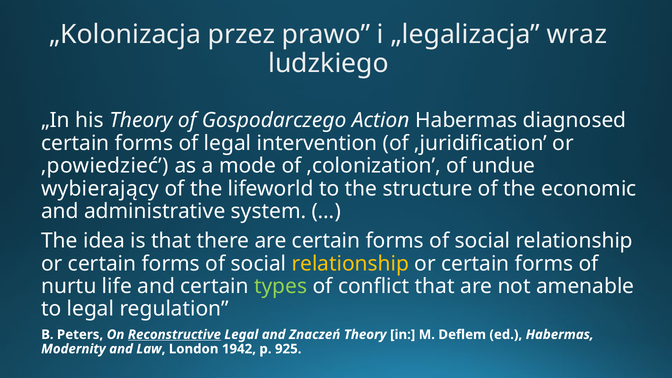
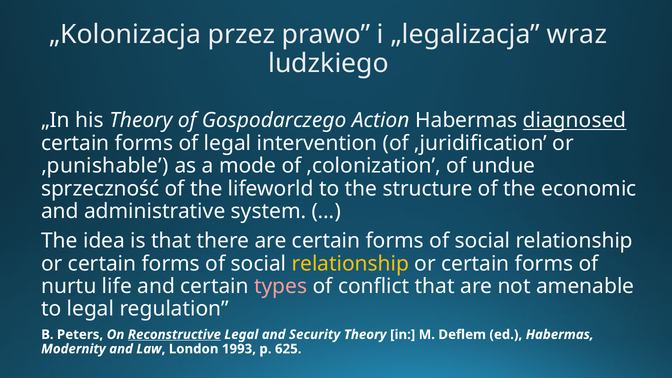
diagnosed underline: none -> present
‚powiedzieć: ‚powiedzieć -> ‚punishable
wybierający: wybierający -> sprzeczność
types colour: light green -> pink
Znaczeń: Znaczeń -> Security
1942: 1942 -> 1993
925: 925 -> 625
